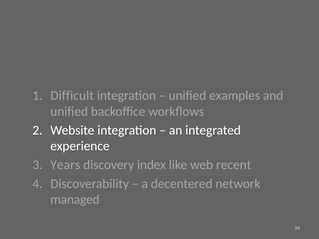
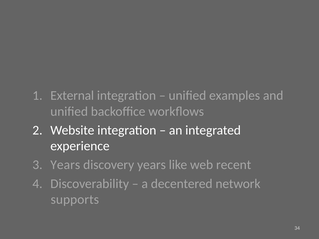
Difficult: Difficult -> External
discovery index: index -> years
managed: managed -> supports
